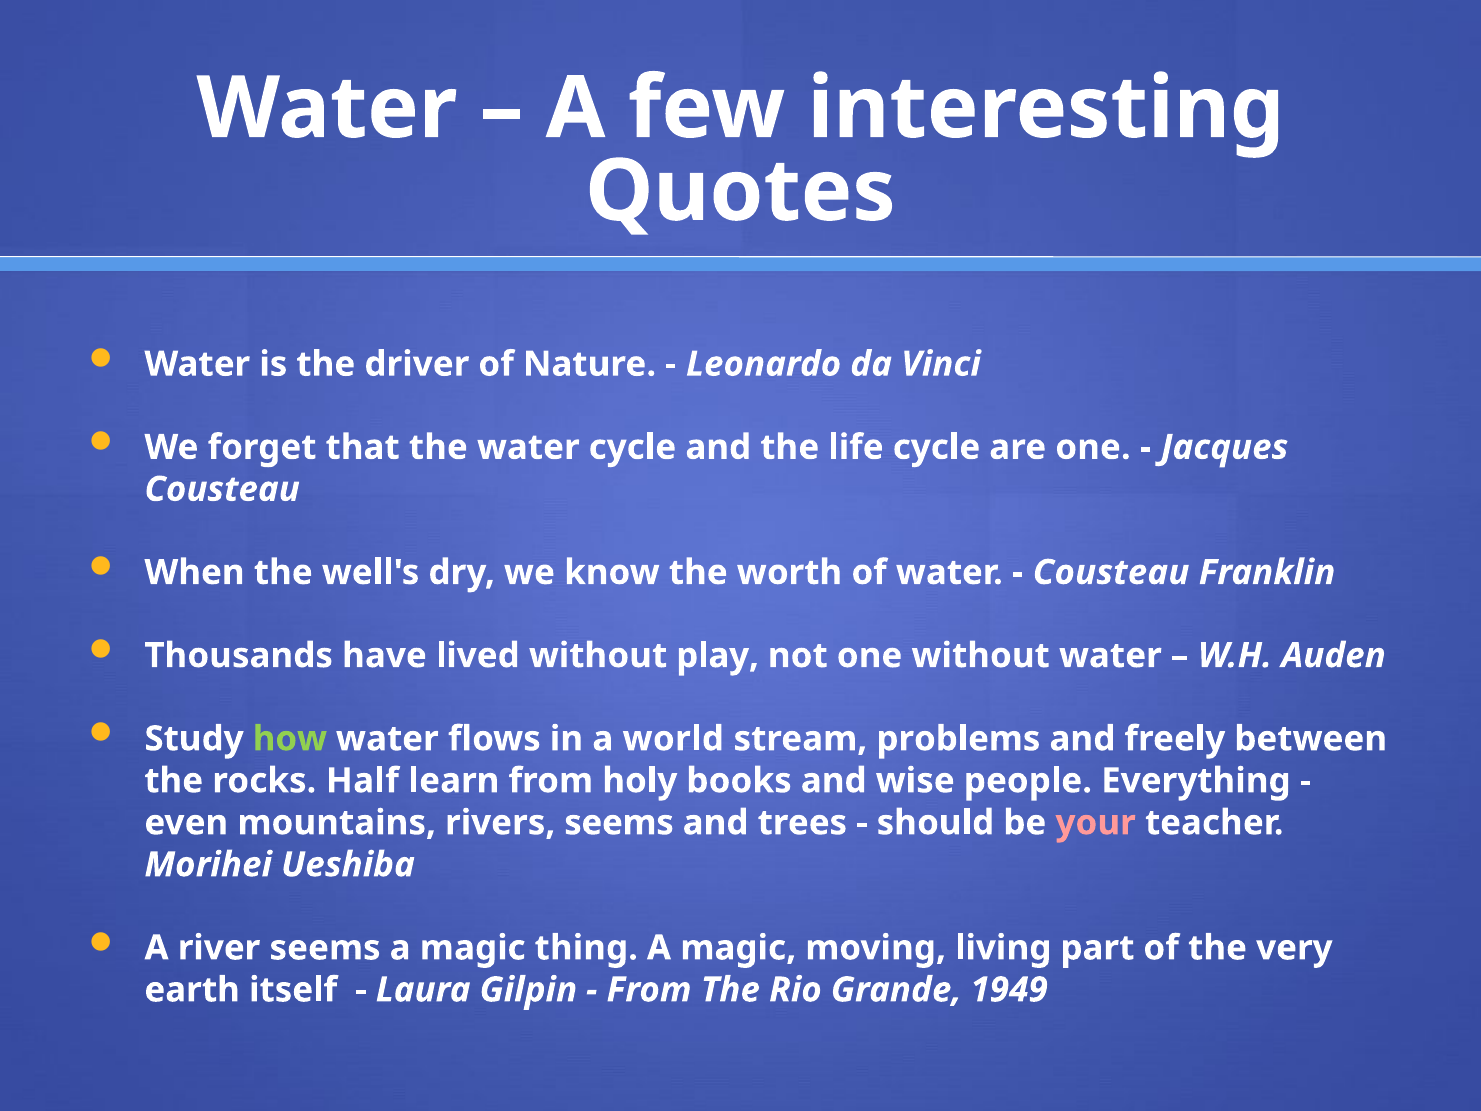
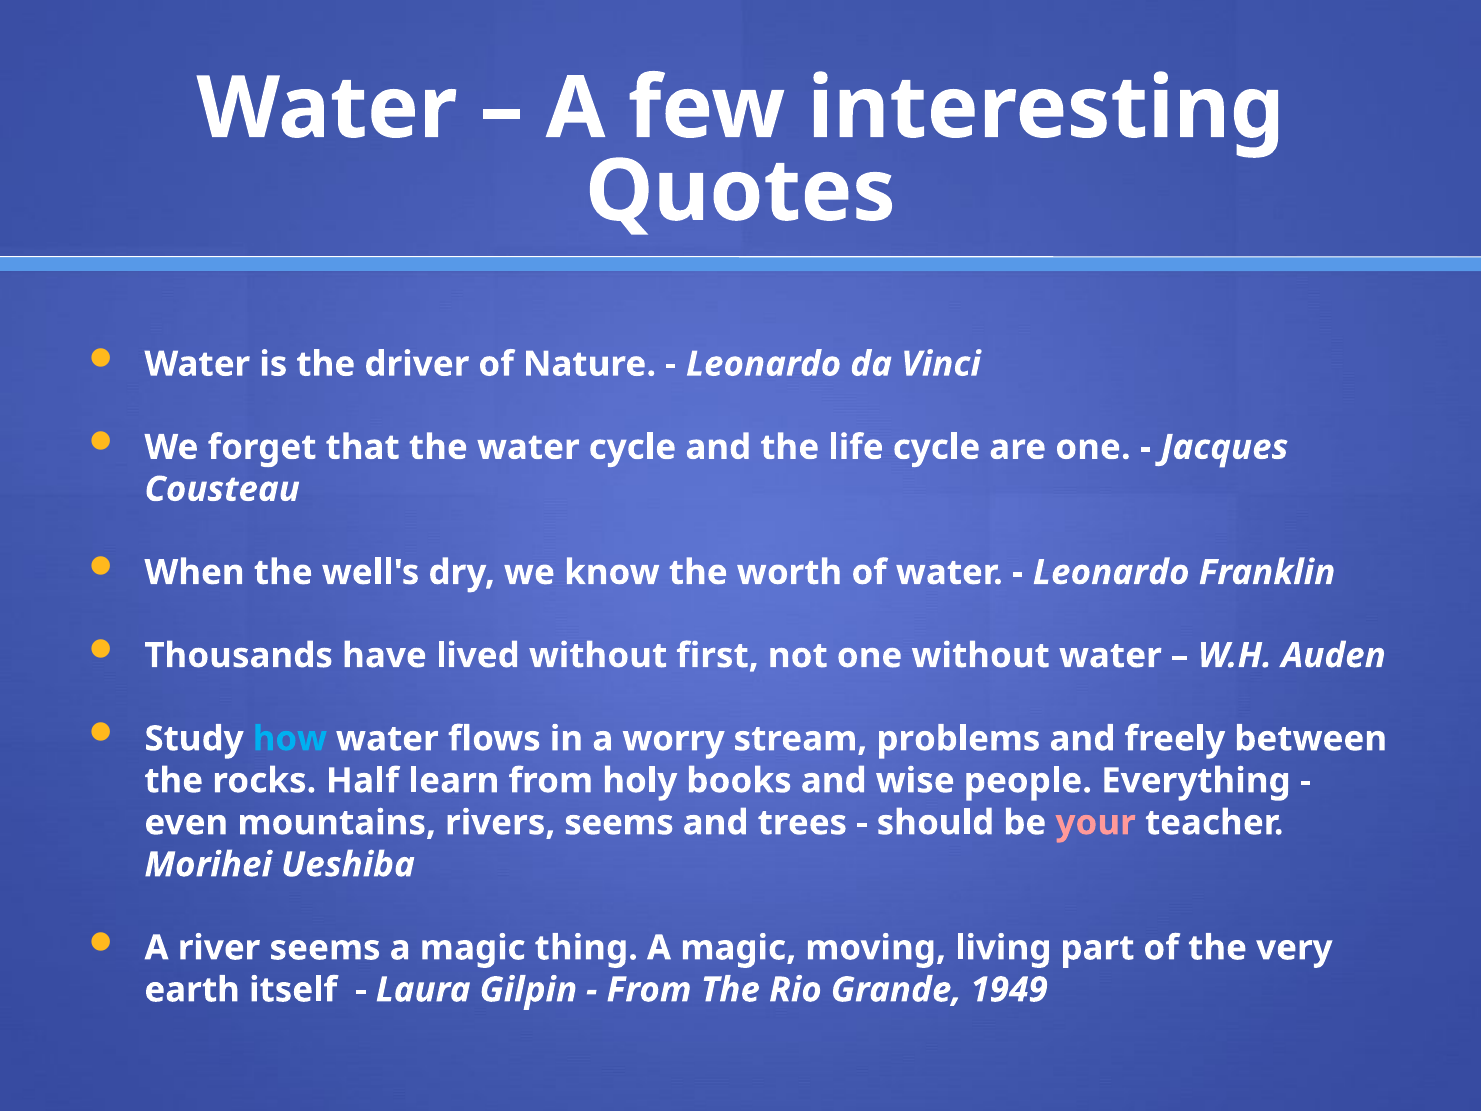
Cousteau at (1111, 572): Cousteau -> Leonardo
play: play -> first
how colour: light green -> light blue
world: world -> worry
